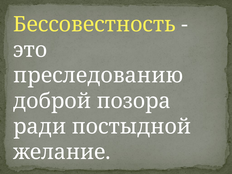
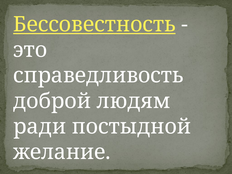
Бессовестность underline: none -> present
преследованию: преследованию -> справедливость
позора: позора -> людям
